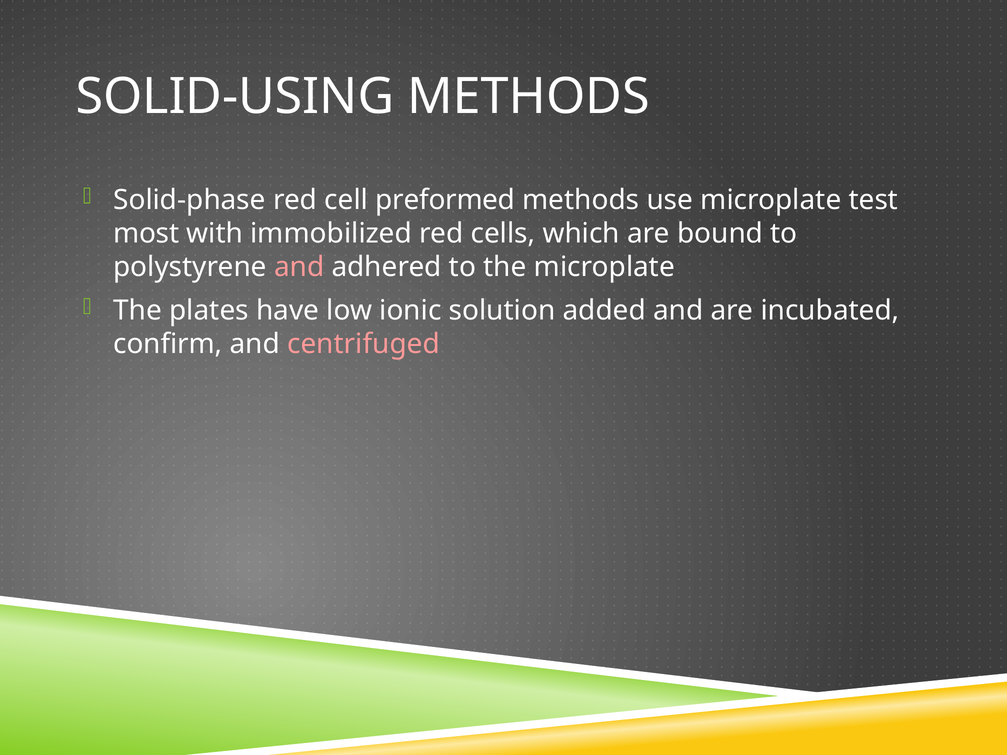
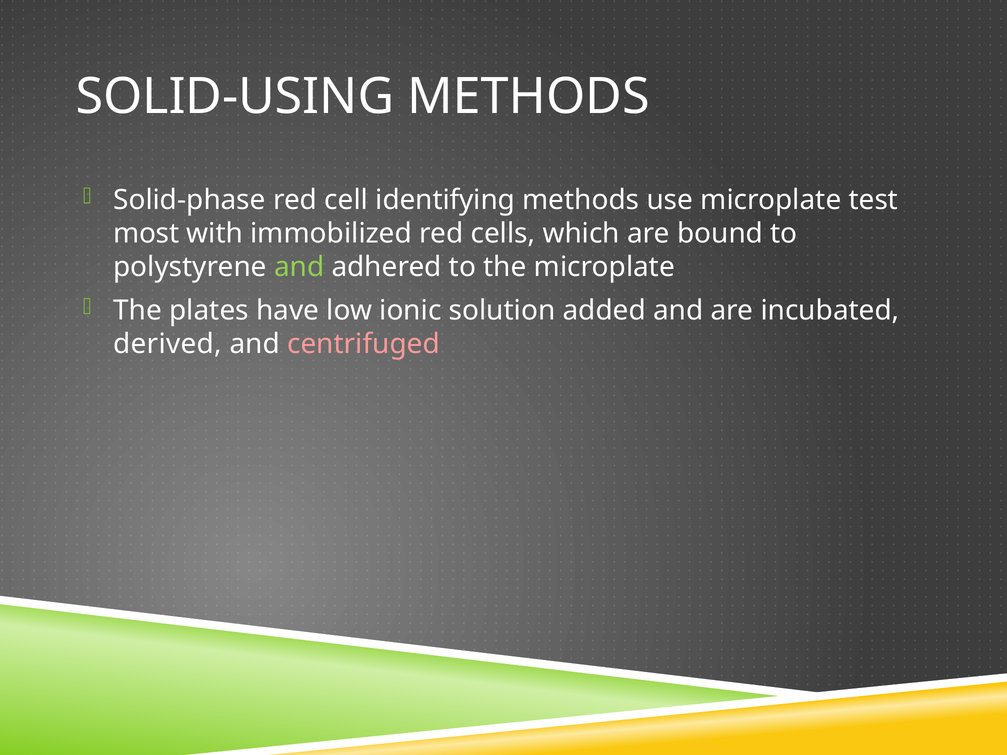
preformed: preformed -> identifying
and at (299, 267) colour: pink -> light green
confirm: confirm -> derived
